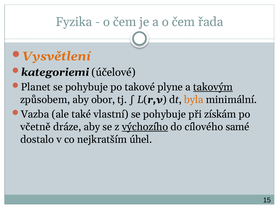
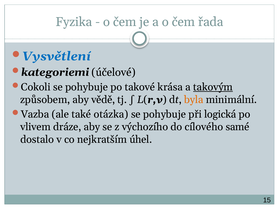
Vysvětlení colour: orange -> blue
Planet: Planet -> Cokoli
plyne: plyne -> krása
obor: obor -> vědě
vlastní: vlastní -> otázka
získám: získám -> logická
včetně: včetně -> vlivem
výchozího underline: present -> none
